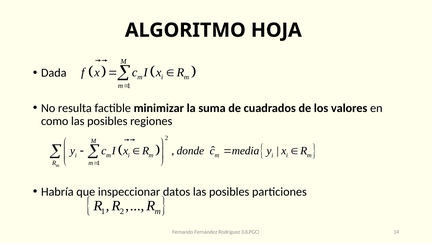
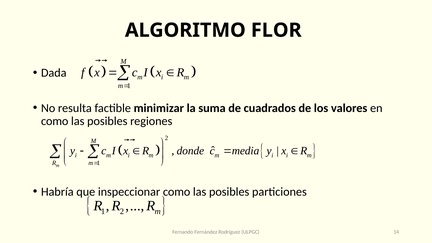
HOJA: HOJA -> FLOR
inspeccionar datos: datos -> como
